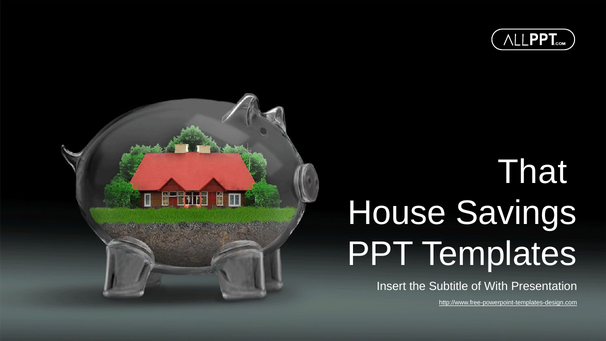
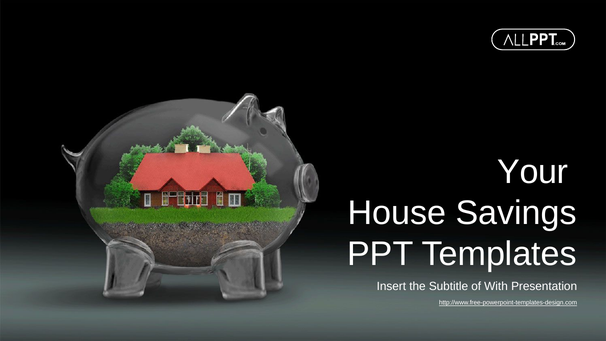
That: That -> Your
